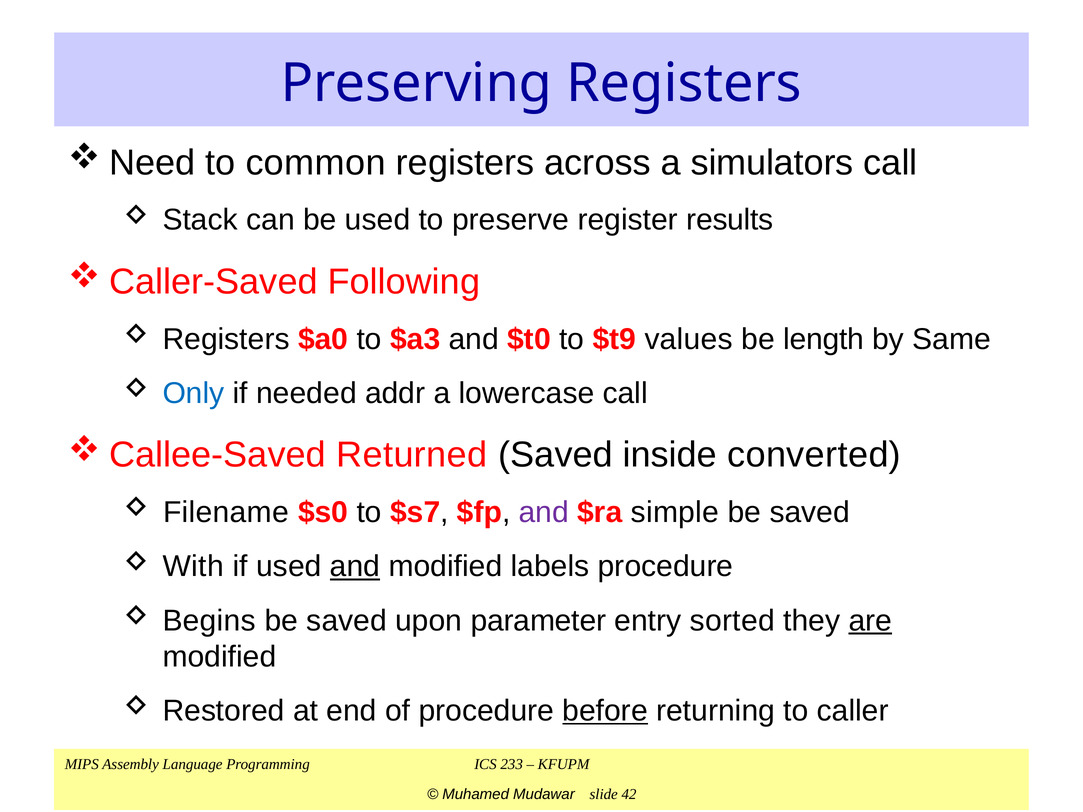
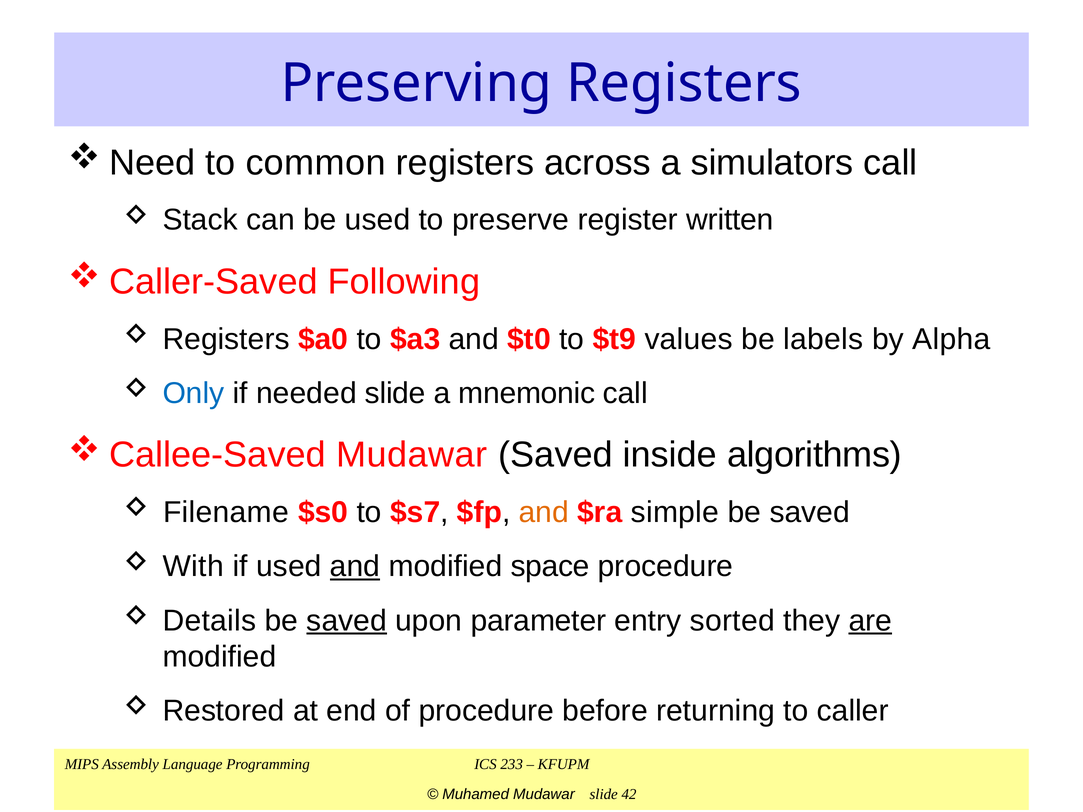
results: results -> written
length: length -> labels
Same: Same -> Alpha
needed addr: addr -> slide
lowercase: lowercase -> mnemonic
Returned at (412, 455): Returned -> Mudawar
converted: converted -> algorithms
and at (544, 512) colour: purple -> orange
labels: labels -> space
Begins: Begins -> Details
saved at (347, 621) underline: none -> present
before underline: present -> none
